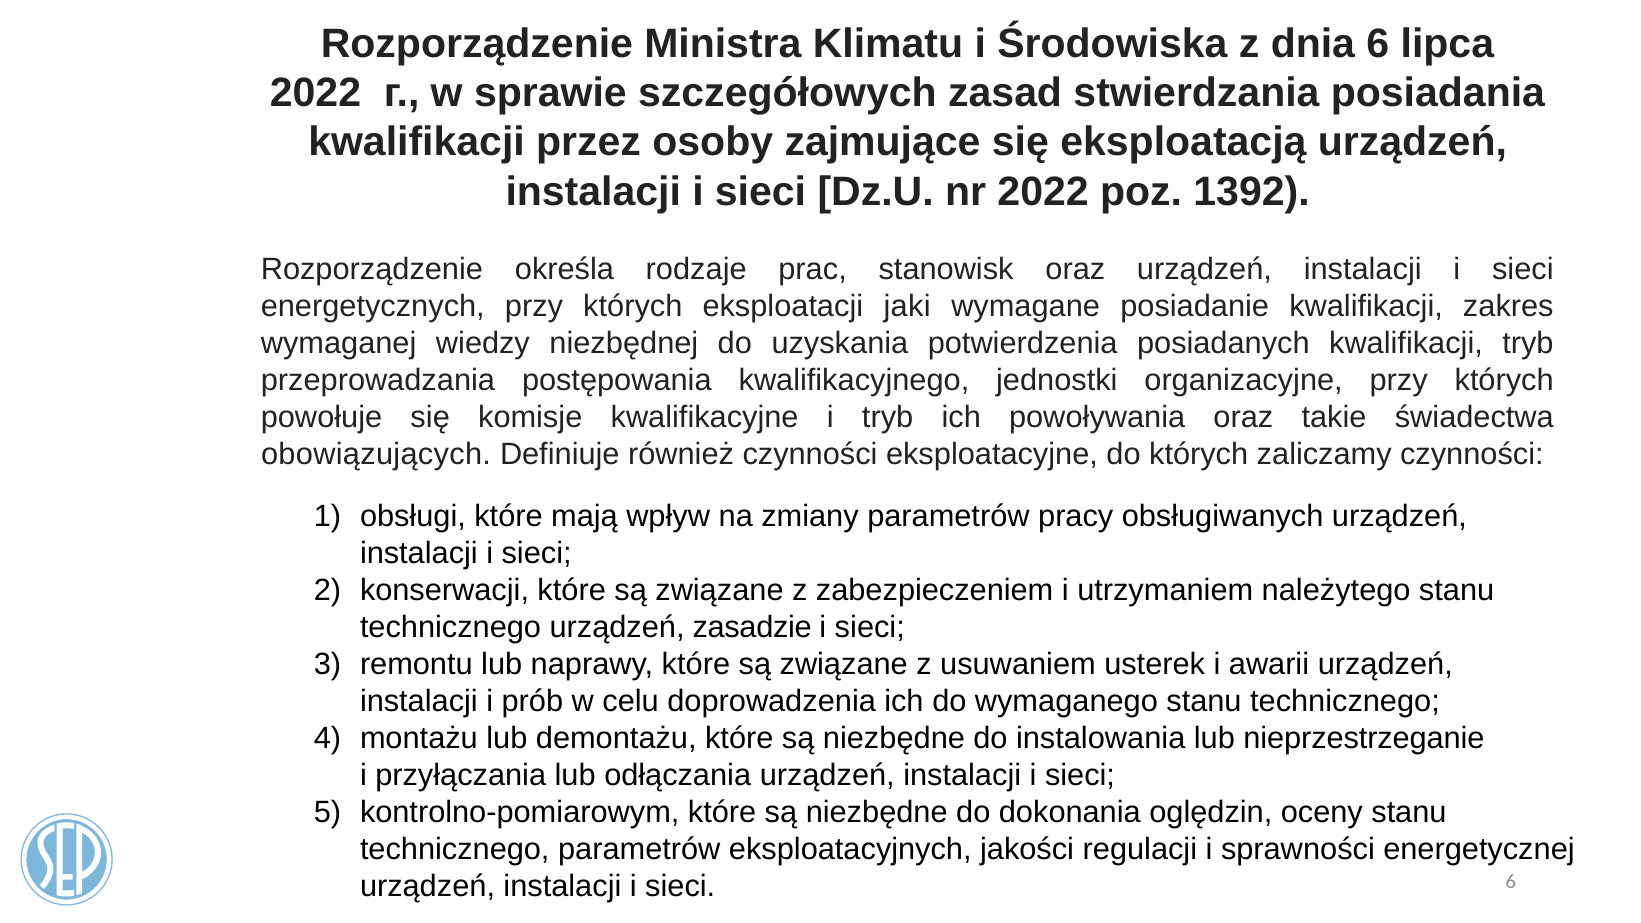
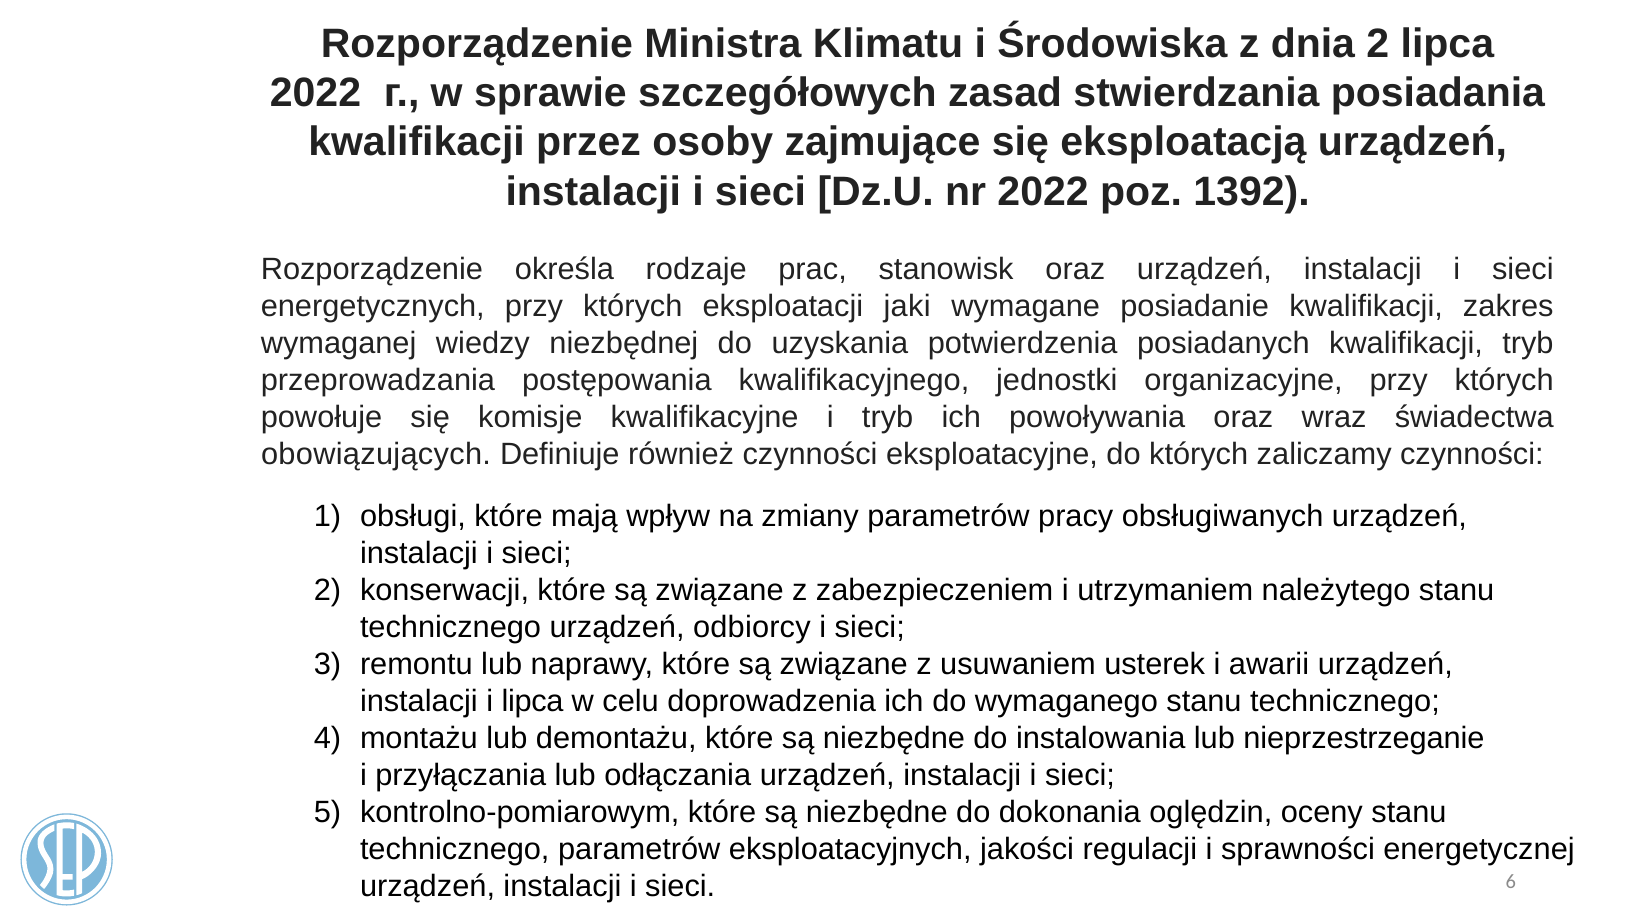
dnia 6: 6 -> 2
takie: takie -> wraz
zasadzie: zasadzie -> odbiorcy
i prób: prób -> lipca
